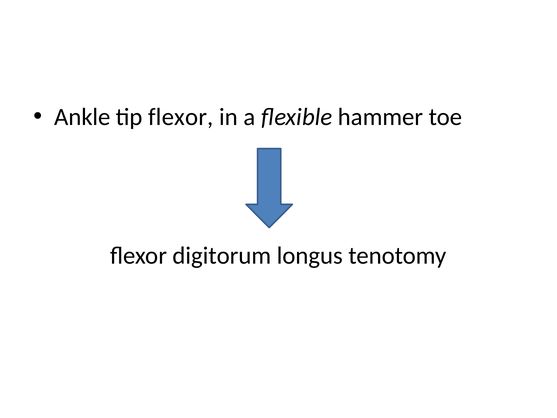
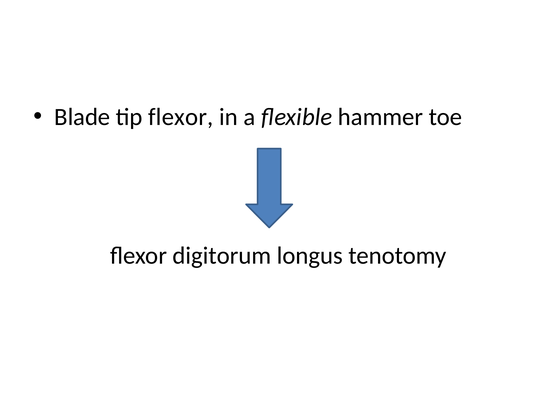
Ankle: Ankle -> Blade
